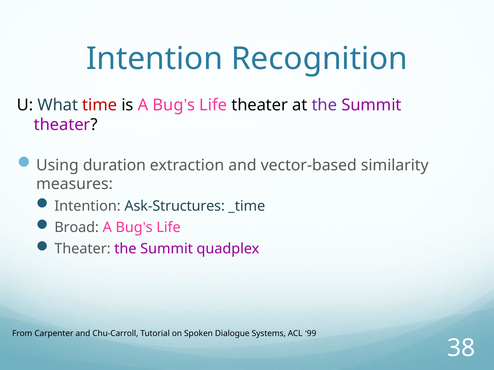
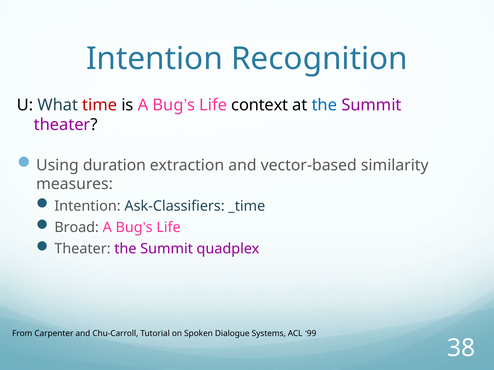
Life theater: theater -> context
the at (324, 105) colour: purple -> blue
Ask-Structures: Ask-Structures -> Ask-Classifiers
